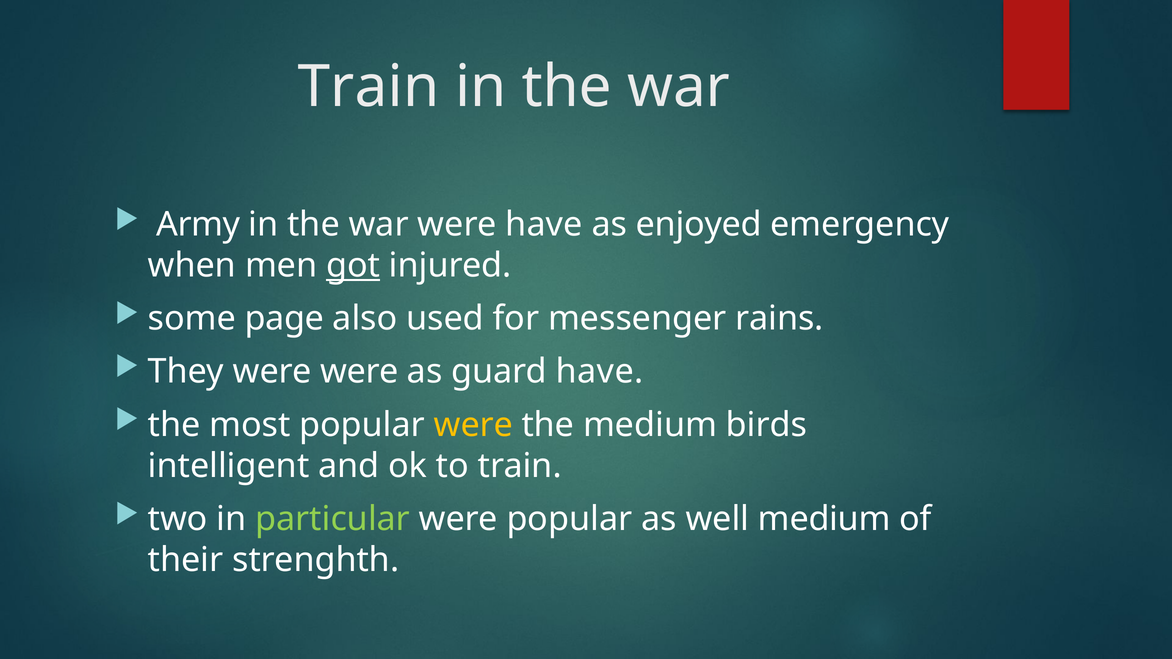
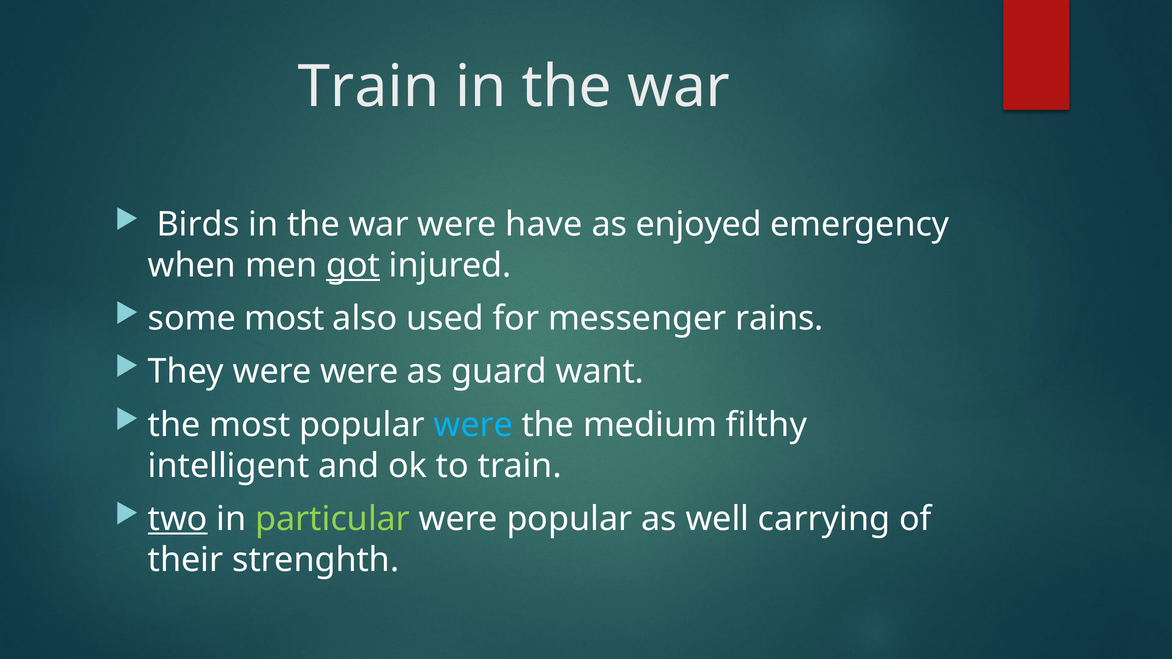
Army: Army -> Birds
some page: page -> most
guard have: have -> want
were at (473, 425) colour: yellow -> light blue
birds: birds -> filthy
two underline: none -> present
well medium: medium -> carrying
